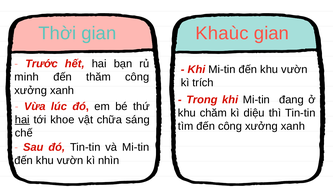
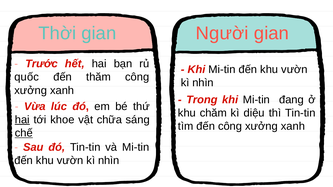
Khaùc: Khaùc -> Người
minh: minh -> quốc
trích at (203, 83): trích -> nhìn
chế underline: none -> present
